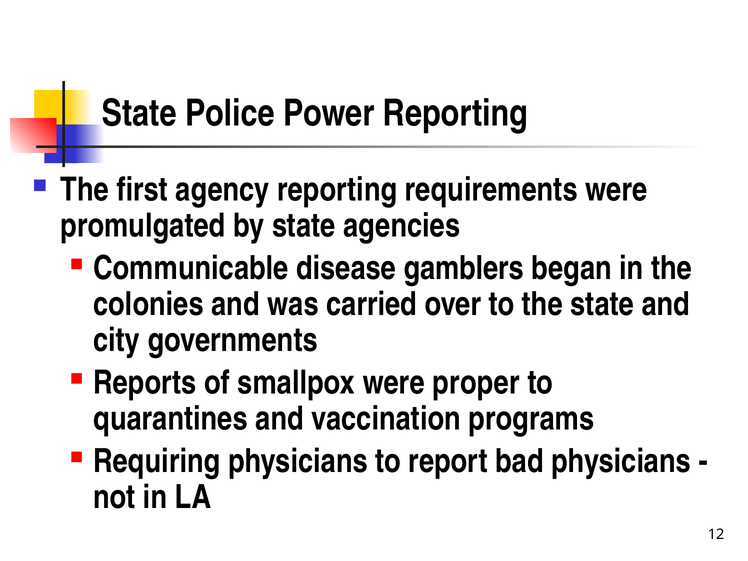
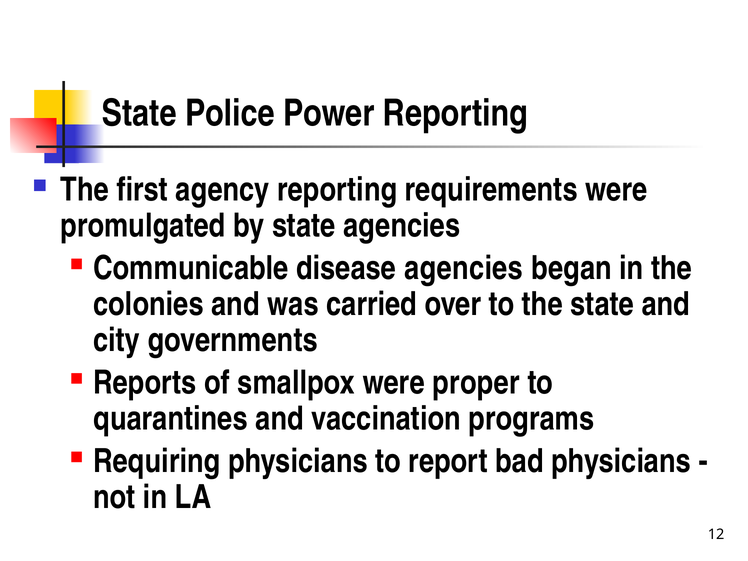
disease gamblers: gamblers -> agencies
